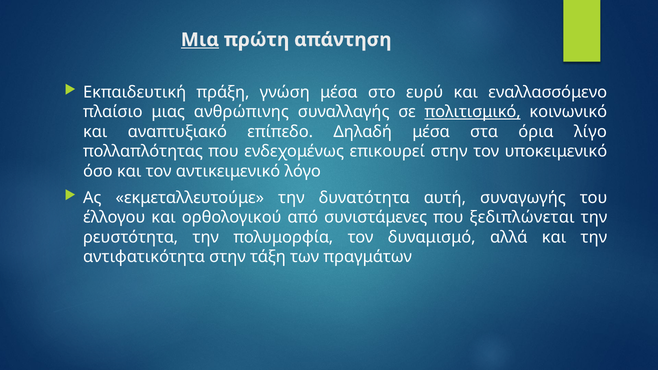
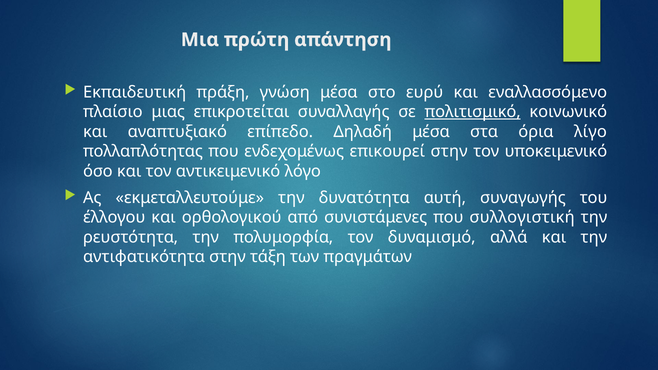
Μια underline: present -> none
ανθρώπινης: ανθρώπινης -> επικροτείται
ξεδιπλώνεται: ξεδιπλώνεται -> συλλογιστική
